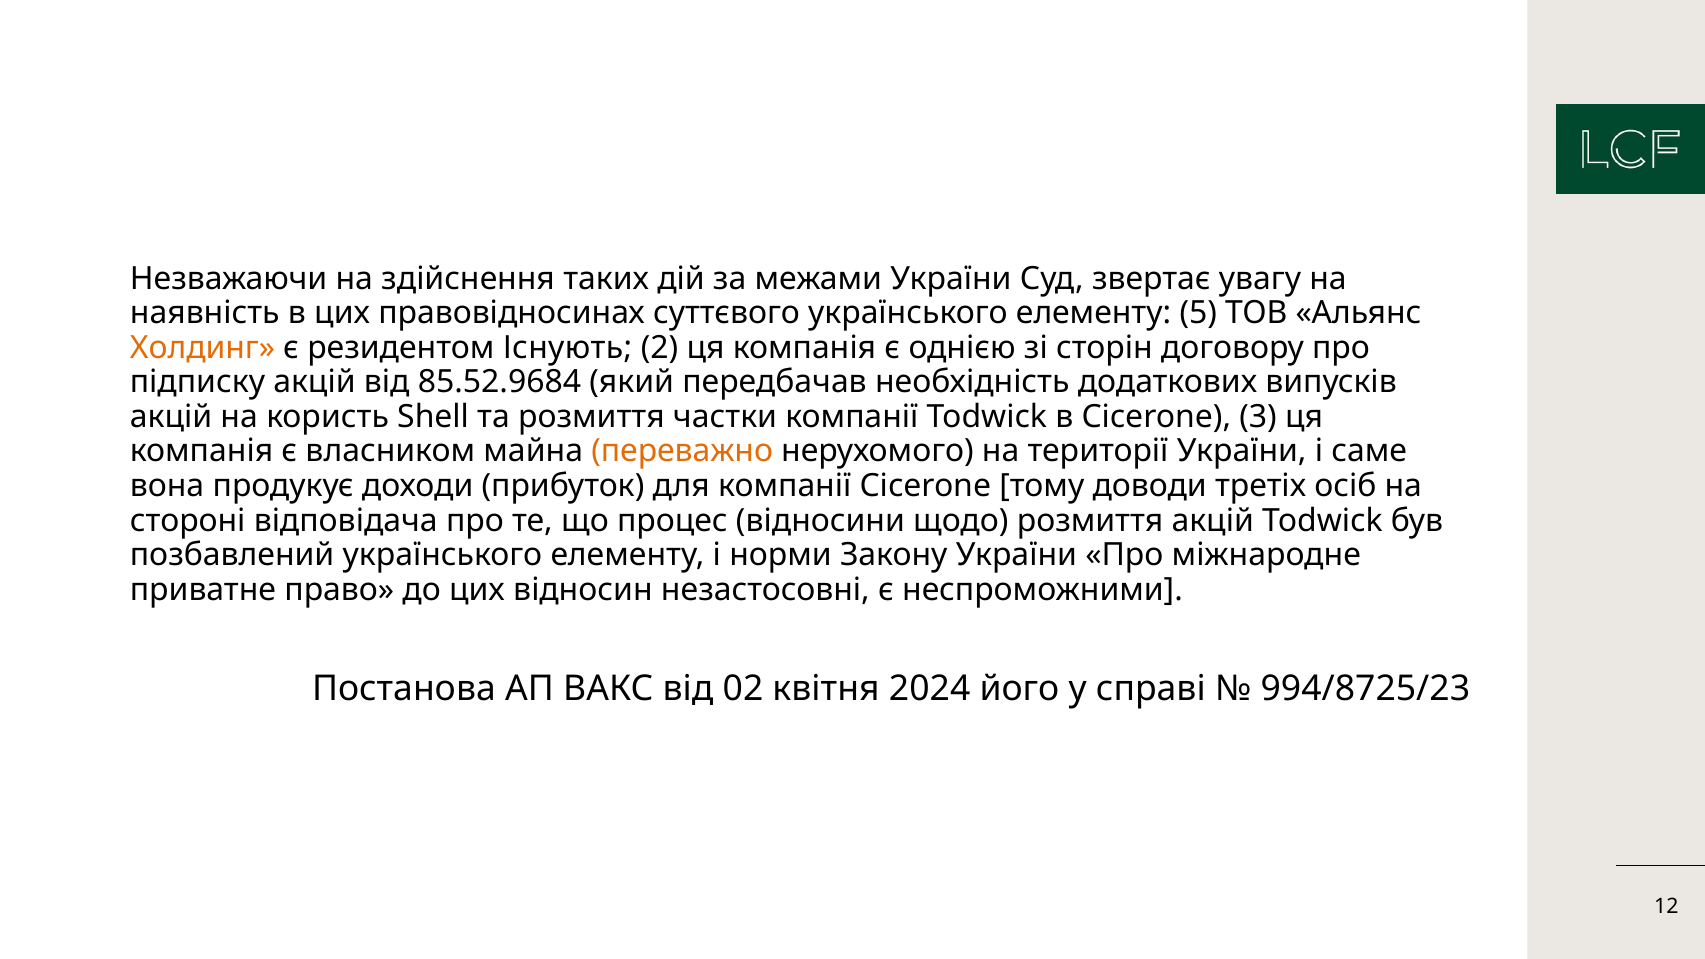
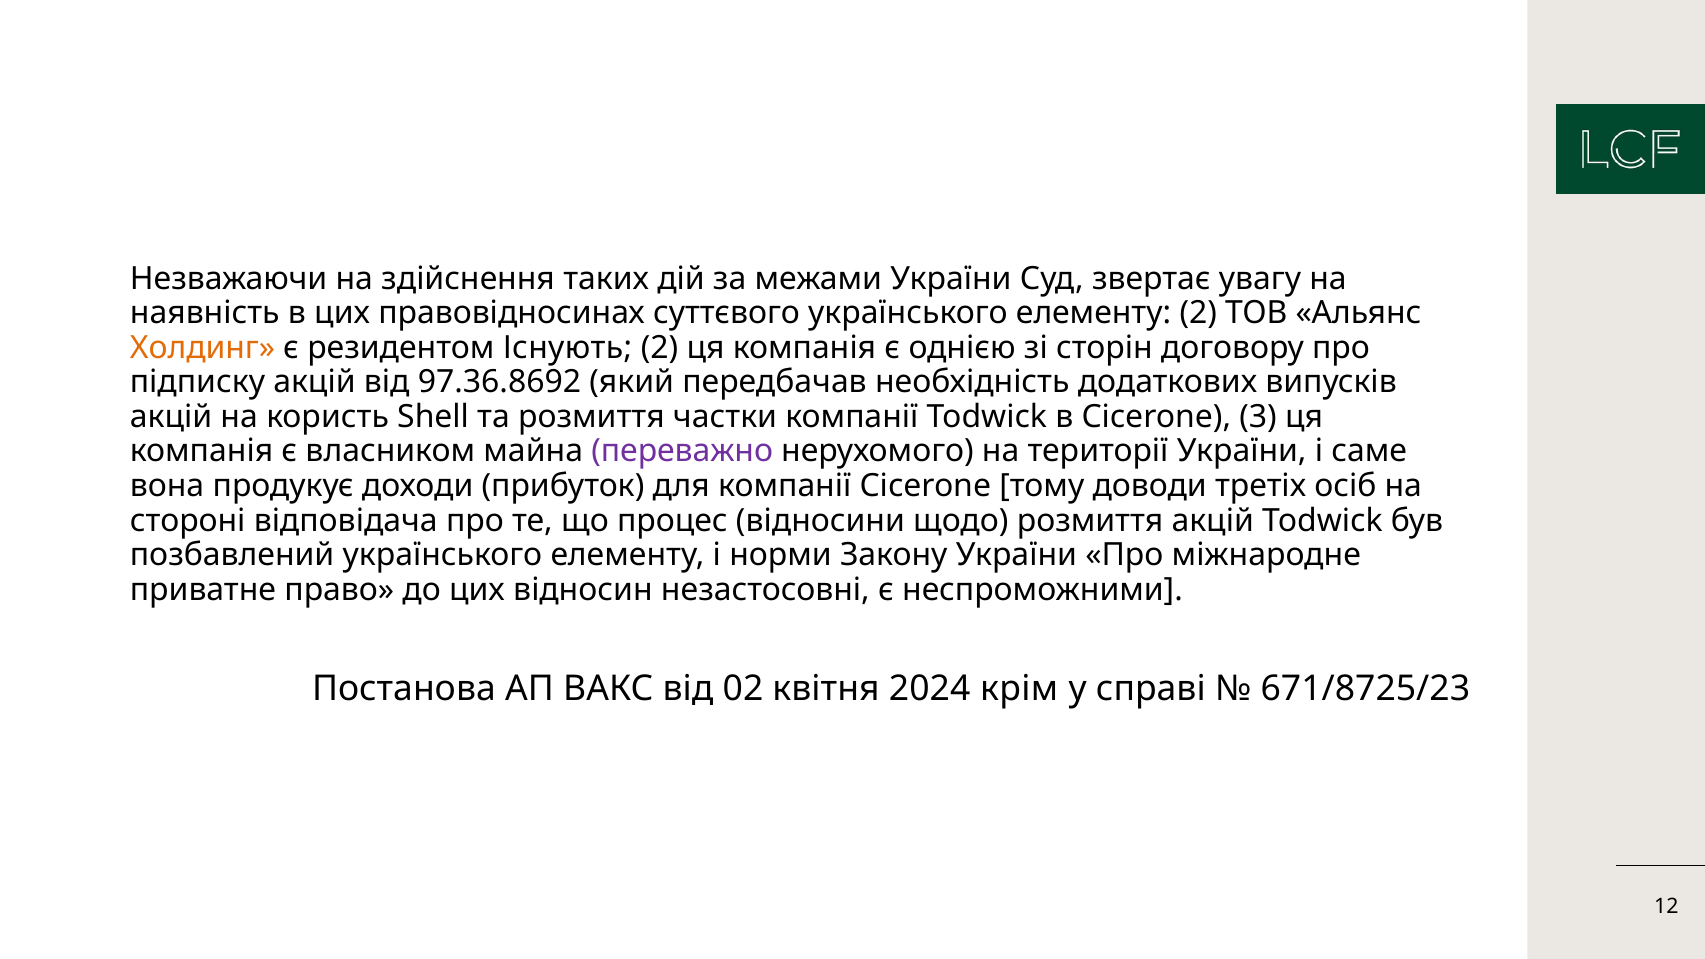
елементу 5: 5 -> 2
85.52.9684: 85.52.9684 -> 97.36.8692
переважно colour: orange -> purple
його: його -> крім
994/8725/23: 994/8725/23 -> 671/8725/23
